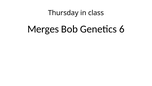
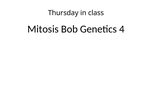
Merges: Merges -> Mitosis
6: 6 -> 4
